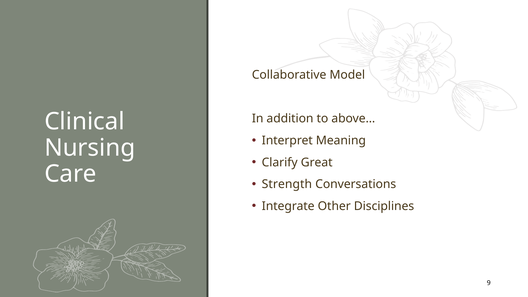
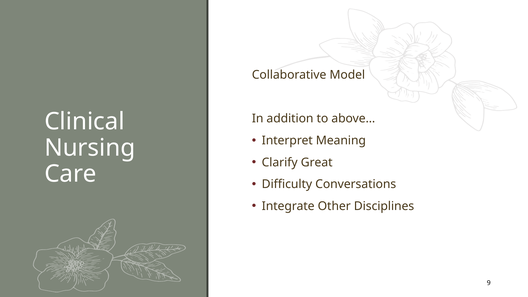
Strength: Strength -> Difficulty
